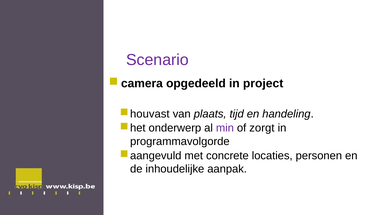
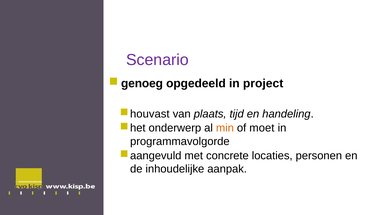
camera: camera -> genoeg
min colour: purple -> orange
zorgt: zorgt -> moet
